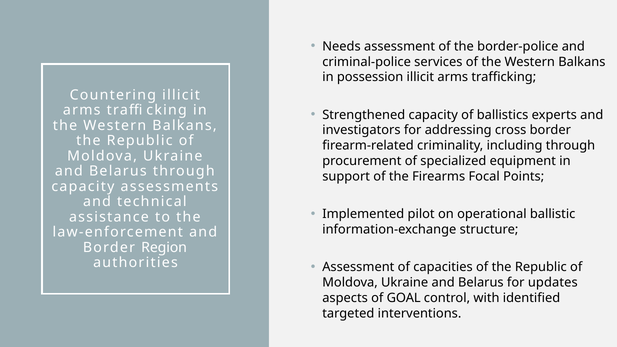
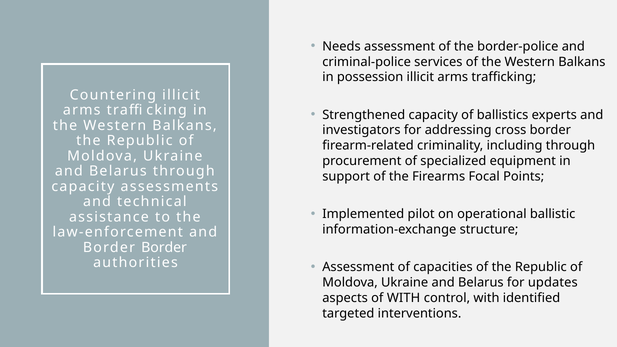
Border Region: Region -> Border
of GOAL: GOAL -> WITH
